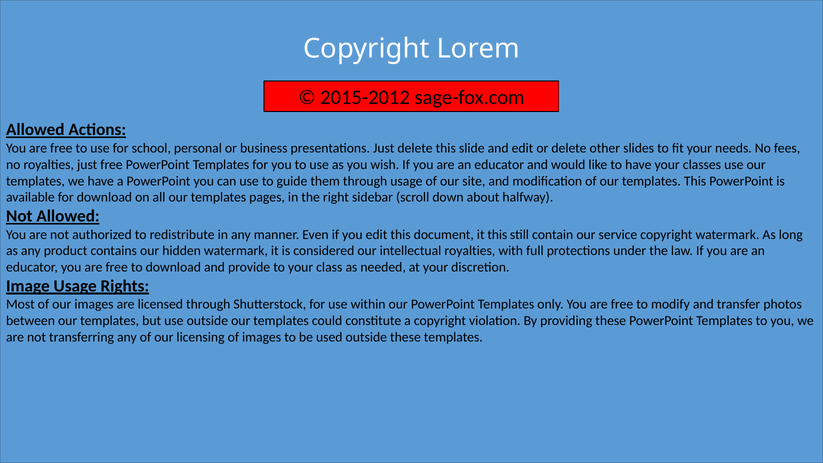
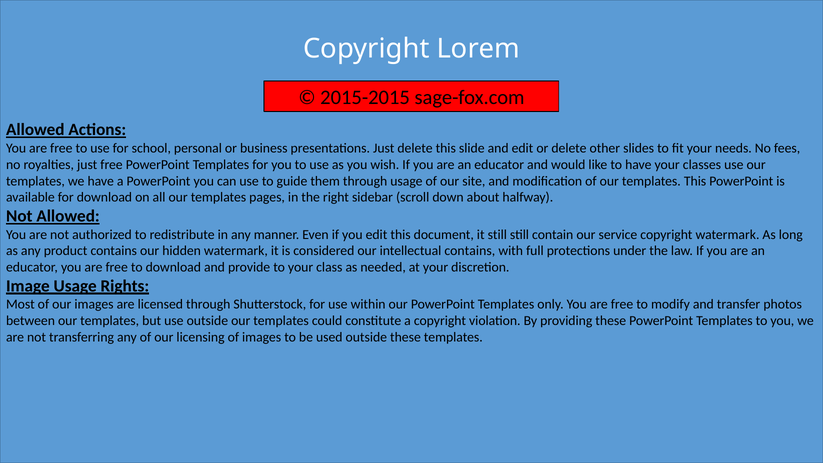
2015-2012: 2015-2012 -> 2015-2015
it this: this -> still
intellectual royalties: royalties -> contains
